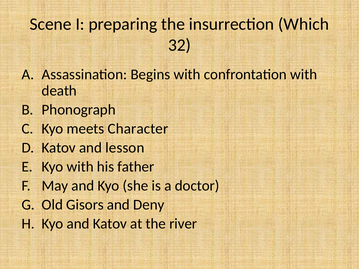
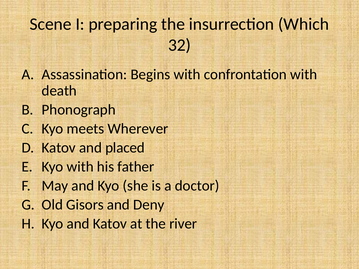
Character: Character -> Wherever
lesson: lesson -> placed
